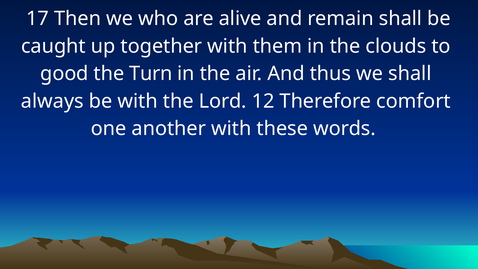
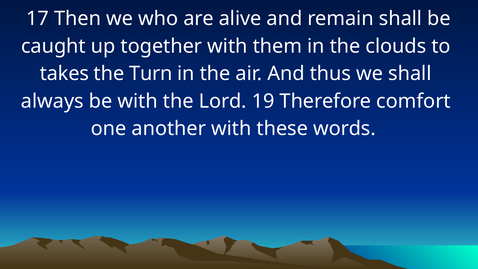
good: good -> takes
12: 12 -> 19
